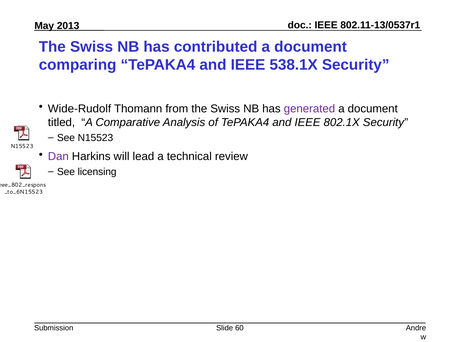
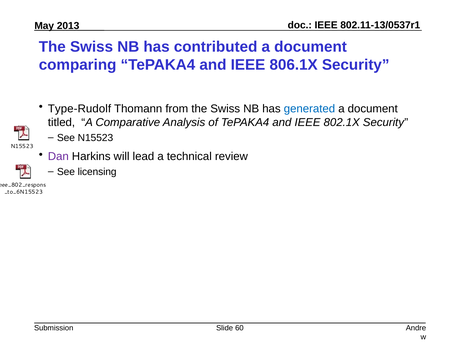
538.1X: 538.1X -> 806.1X
Wide-Rudolf: Wide-Rudolf -> Type-Rudolf
generated colour: purple -> blue
